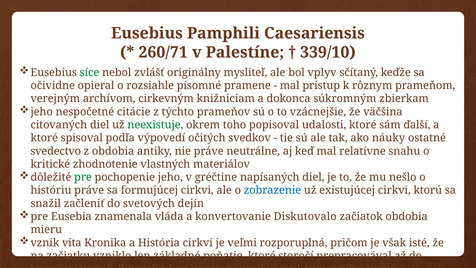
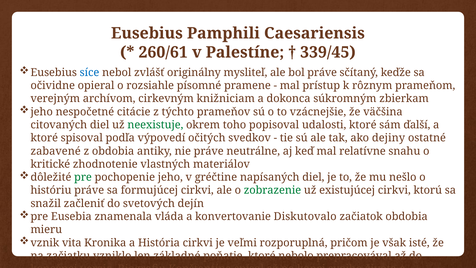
260/71: 260/71 -> 260/61
339/10: 339/10 -> 339/45
síce colour: green -> blue
bol vplyv: vplyv -> práve
náuky: náuky -> dejiny
svedectvo: svedectvo -> zabavené
zobrazenie colour: blue -> green
storočí: storočí -> nebolo
